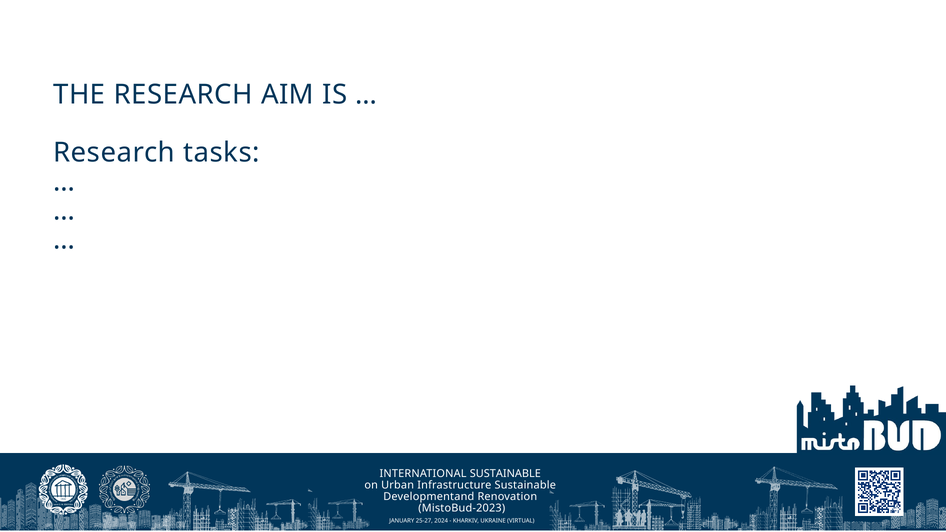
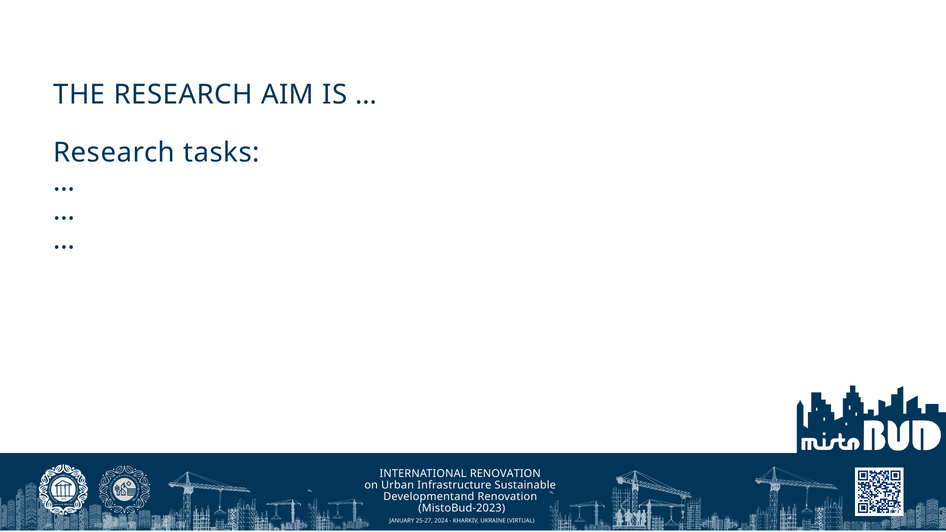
INTERNATIONAL SUSTAINABLE: SUSTAINABLE -> RENOVATION
